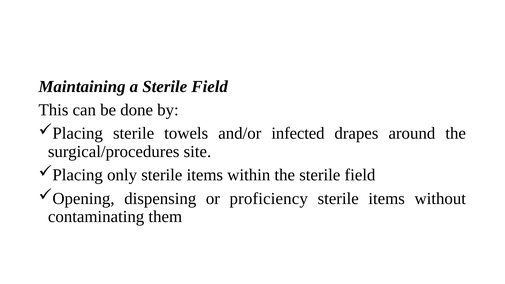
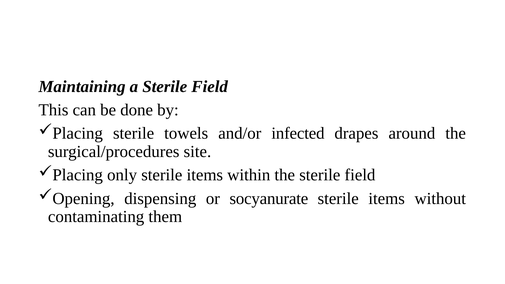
proficiency: proficiency -> socyanurate
